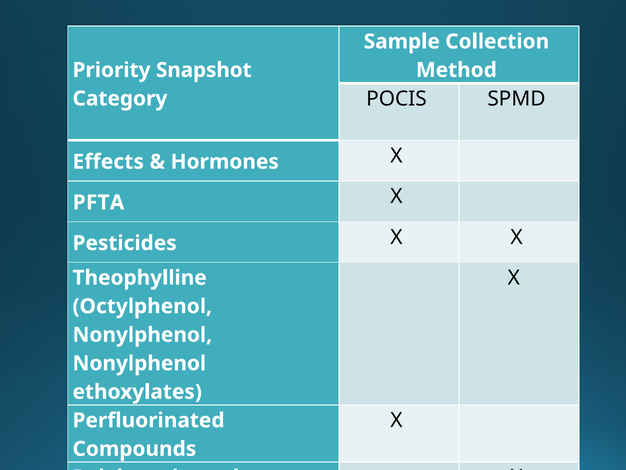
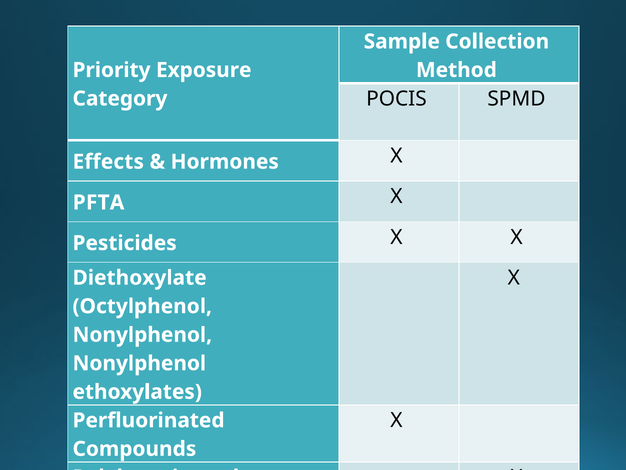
Snapshot: Snapshot -> Exposure
Theophylline: Theophylline -> Diethoxylate
